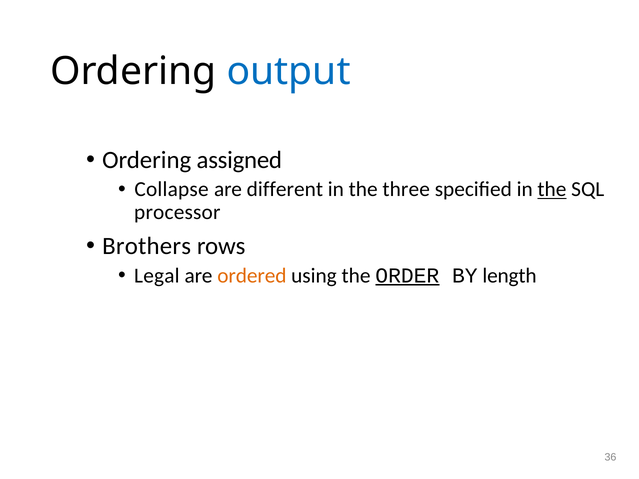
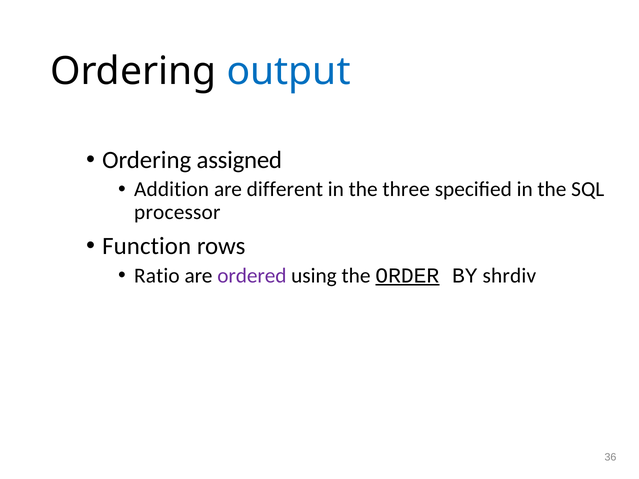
Collapse: Collapse -> Addition
the at (552, 190) underline: present -> none
Brothers: Brothers -> Function
Legal: Legal -> Ratio
ordered colour: orange -> purple
length: length -> shrdiv
